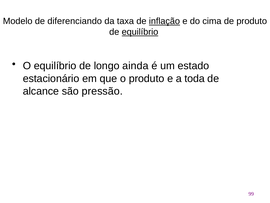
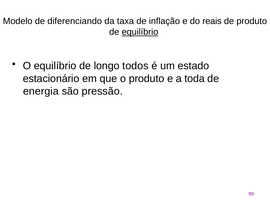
inflação underline: present -> none
cima: cima -> reais
ainda: ainda -> todos
alcance: alcance -> energia
